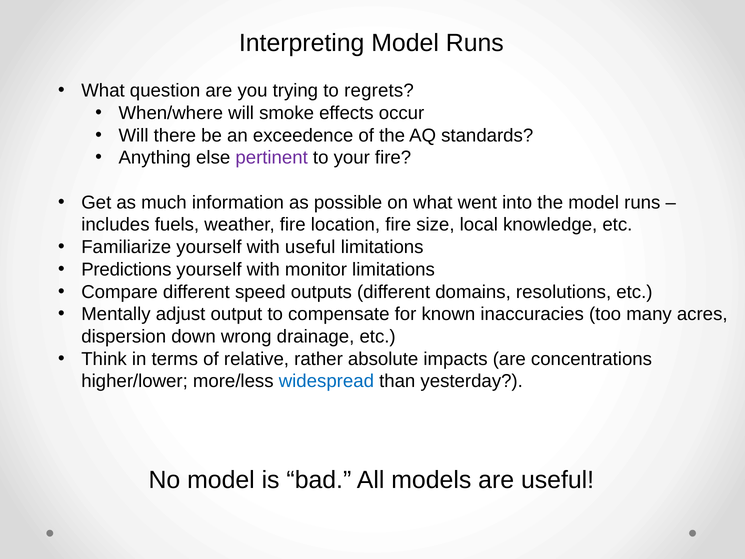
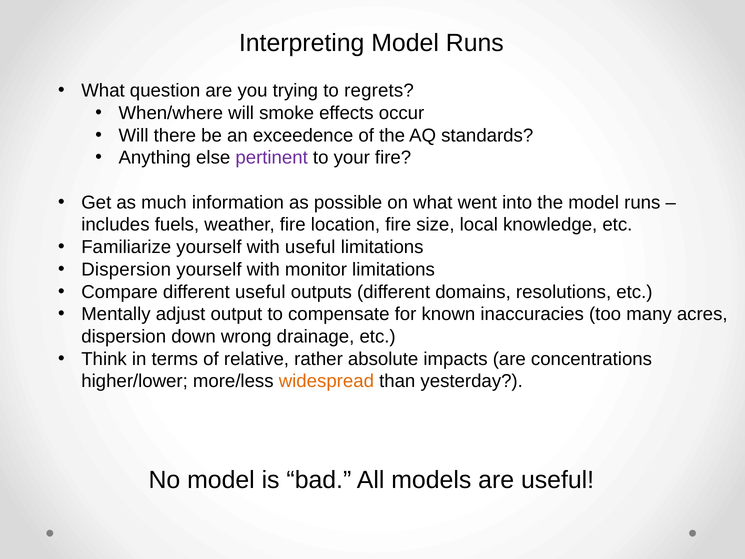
Predictions at (126, 269): Predictions -> Dispersion
different speed: speed -> useful
widespread colour: blue -> orange
